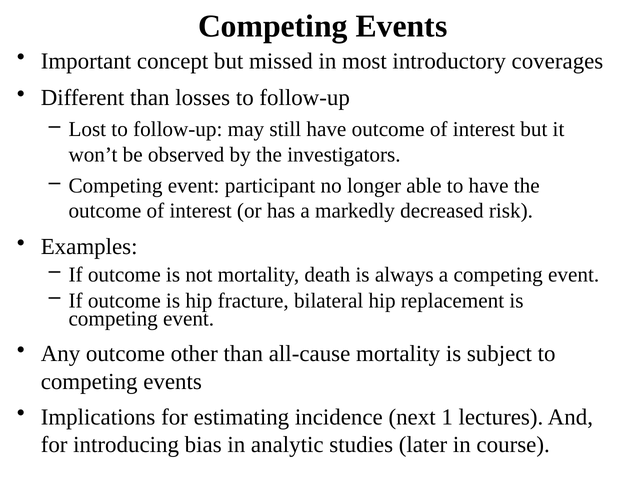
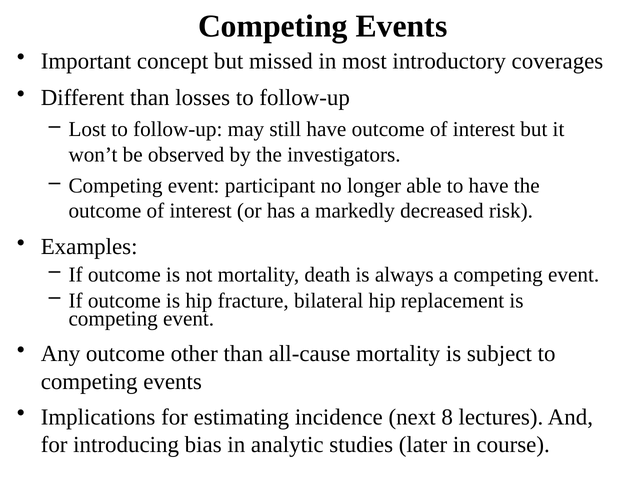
1: 1 -> 8
